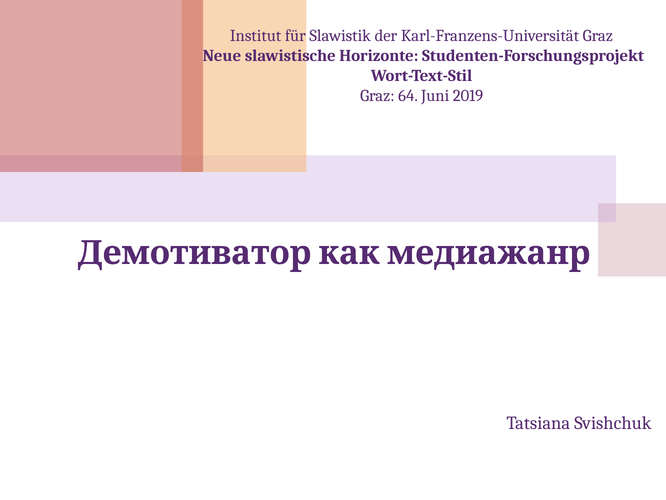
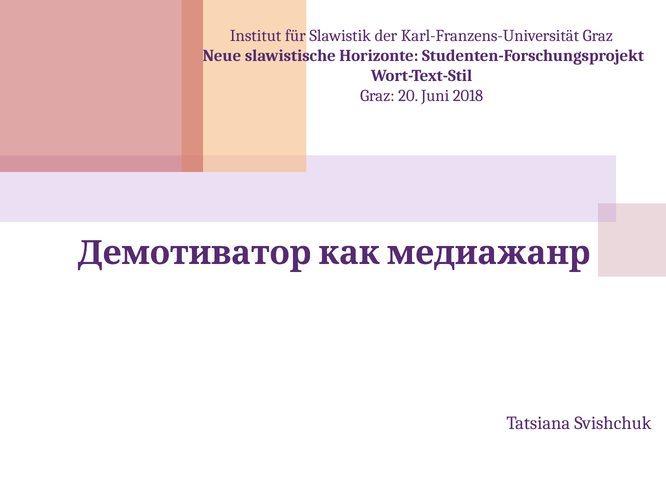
64: 64 -> 20
2019: 2019 -> 2018
